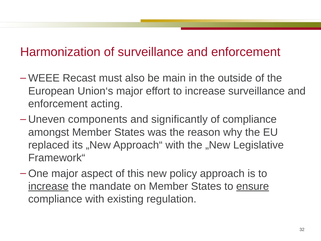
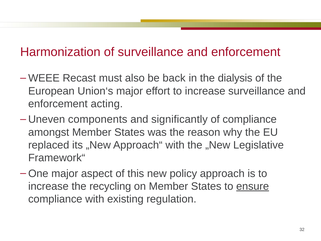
main: main -> back
outside: outside -> dialysis
increase at (48, 186) underline: present -> none
mandate: mandate -> recycling
